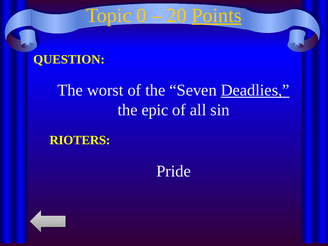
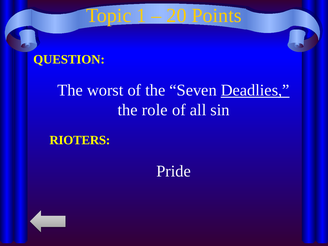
0: 0 -> 1
Points underline: present -> none
epic: epic -> role
